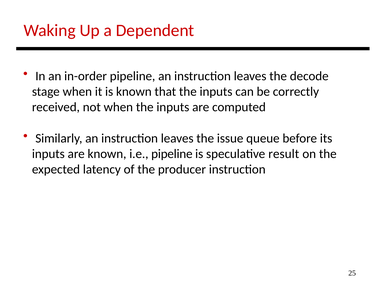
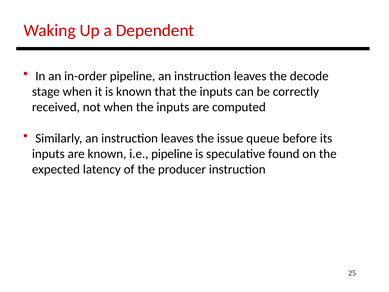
result: result -> found
